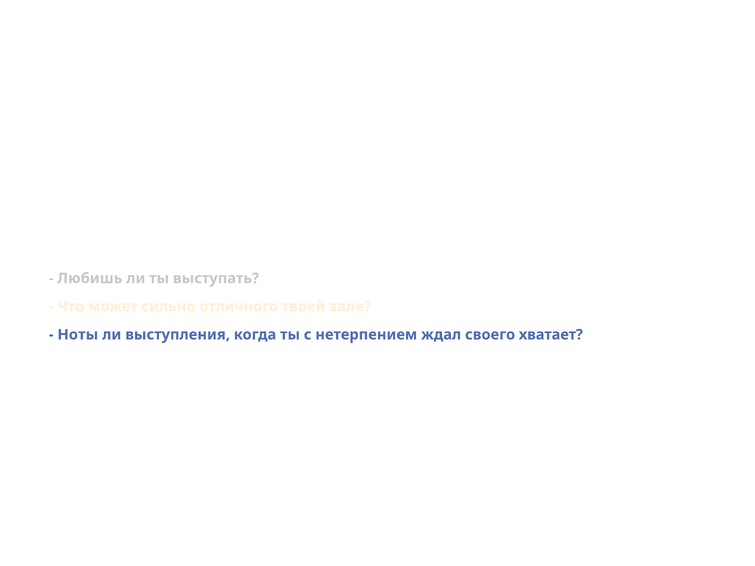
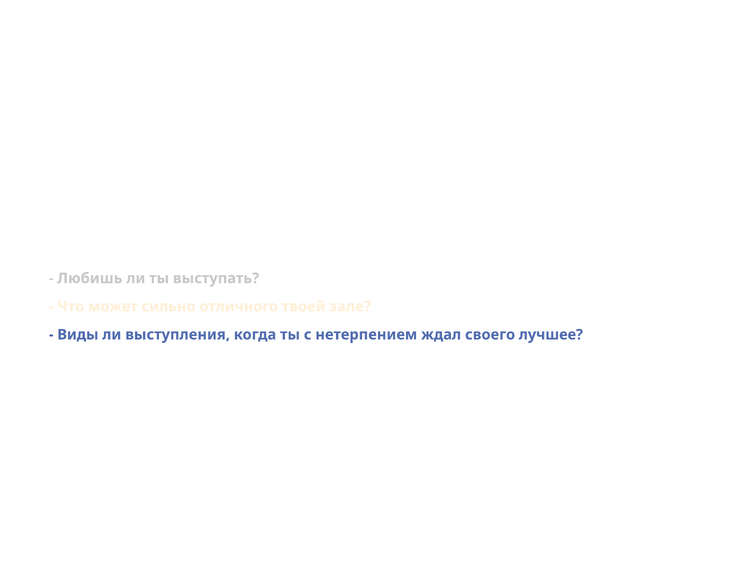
Ноты: Ноты -> Виды
хватает: хватает -> лучшее
